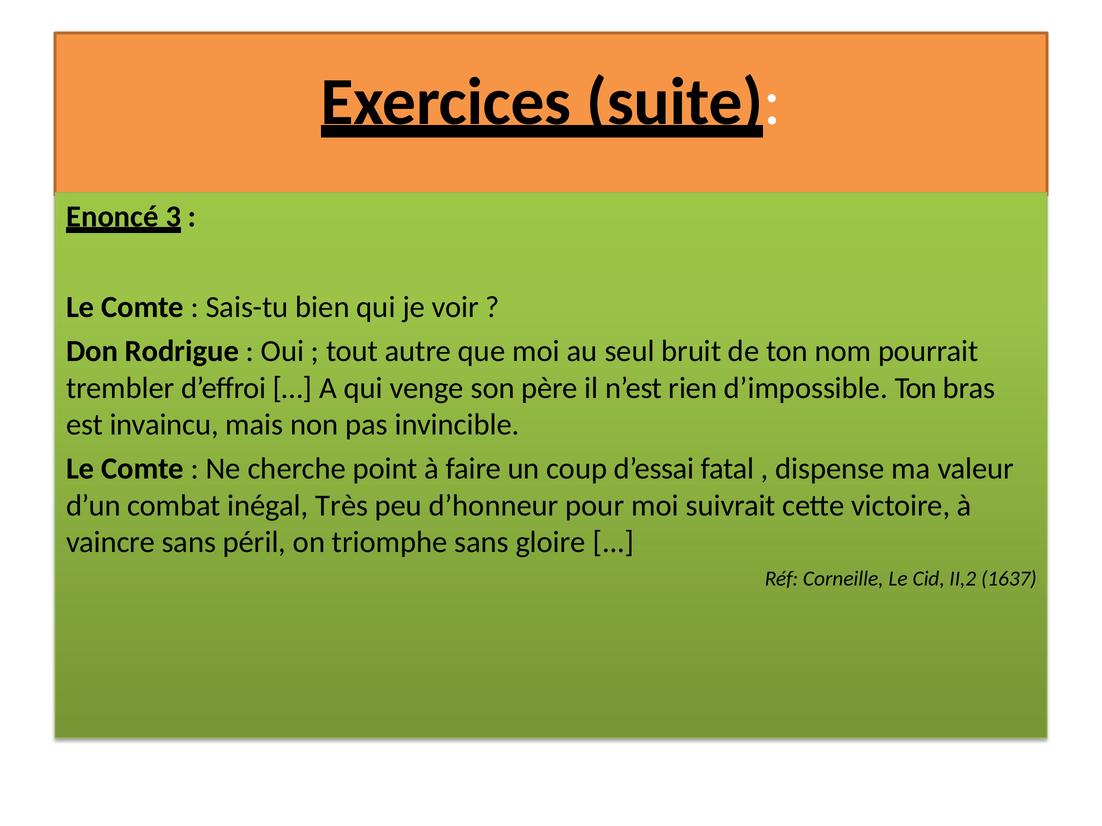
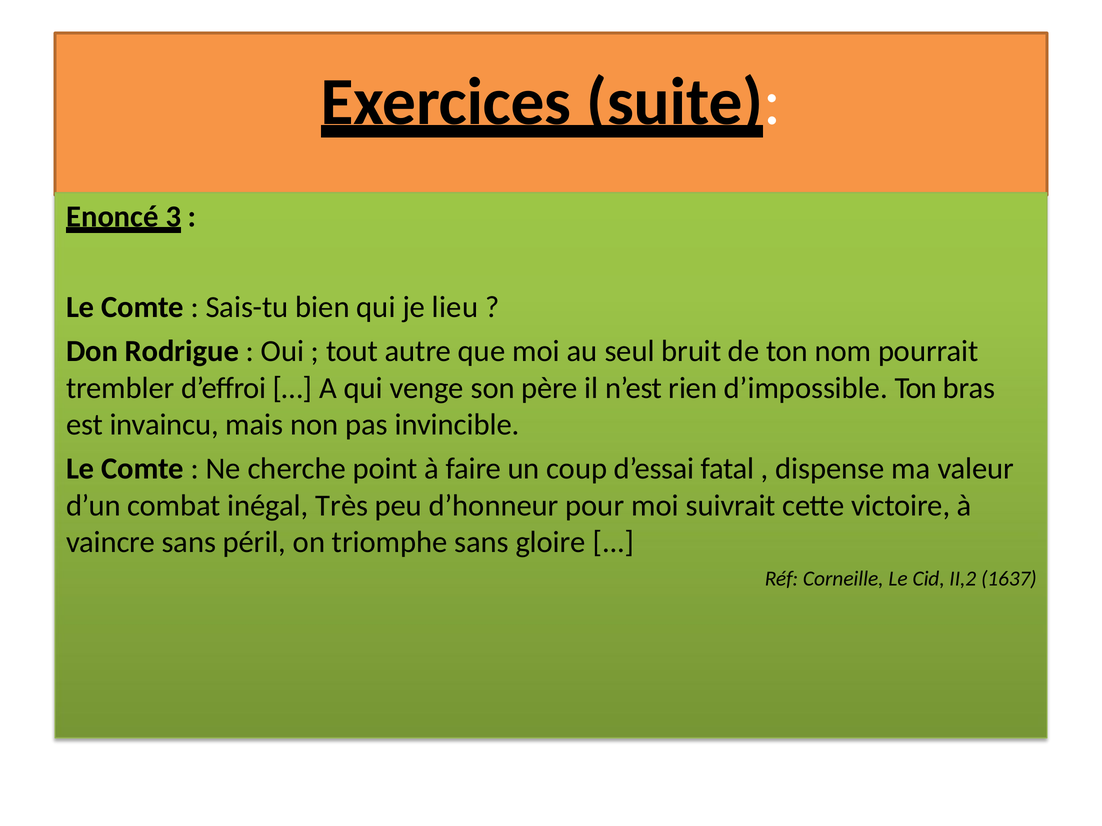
voir: voir -> lieu
